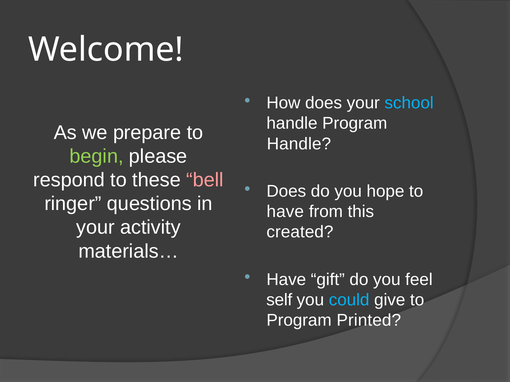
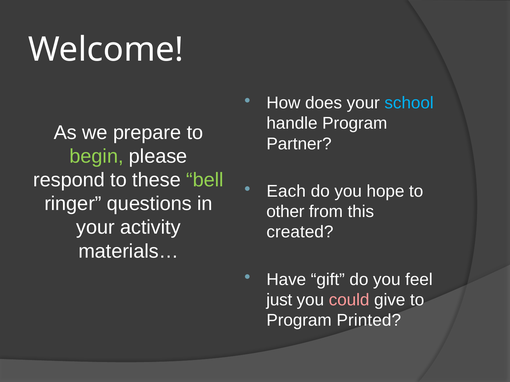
Handle at (299, 144): Handle -> Partner
bell colour: pink -> light green
Does at (286, 192): Does -> Each
have at (285, 212): have -> other
self: self -> just
could colour: light blue -> pink
